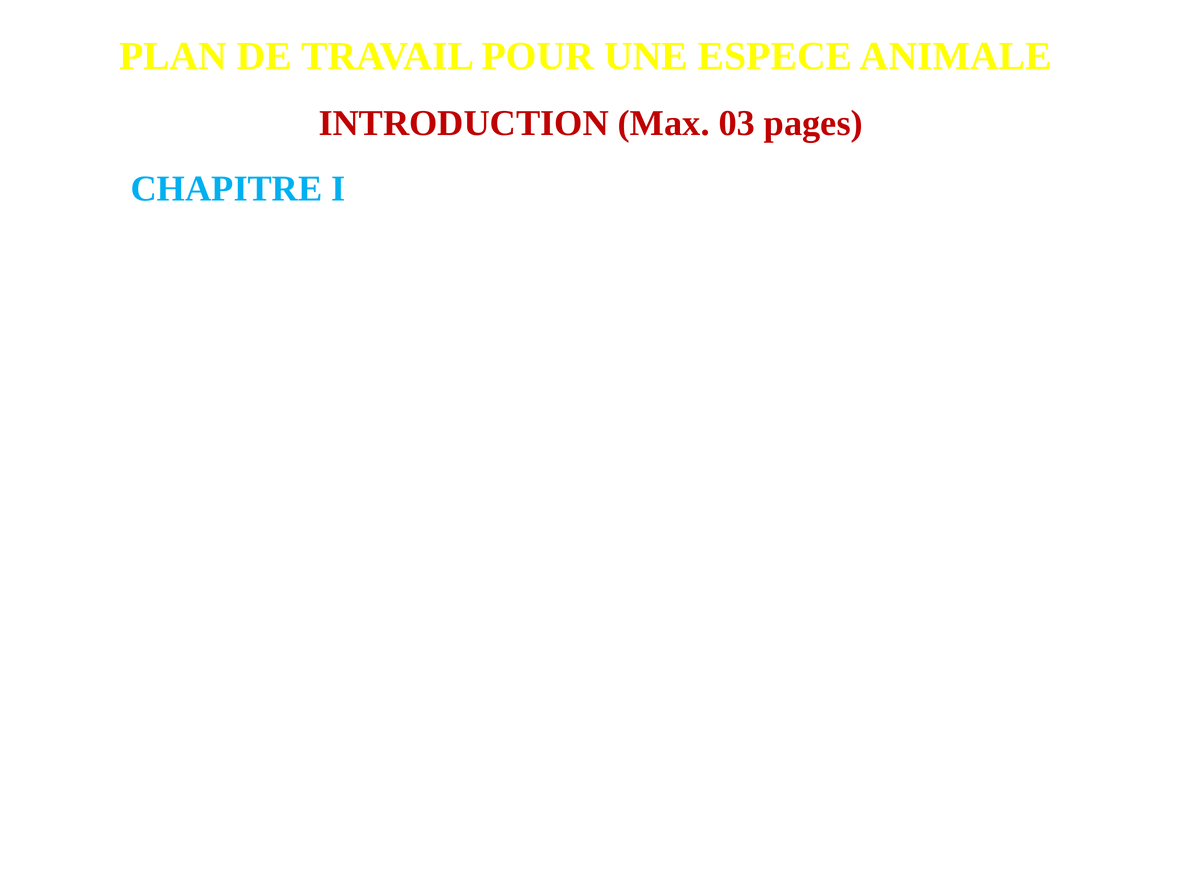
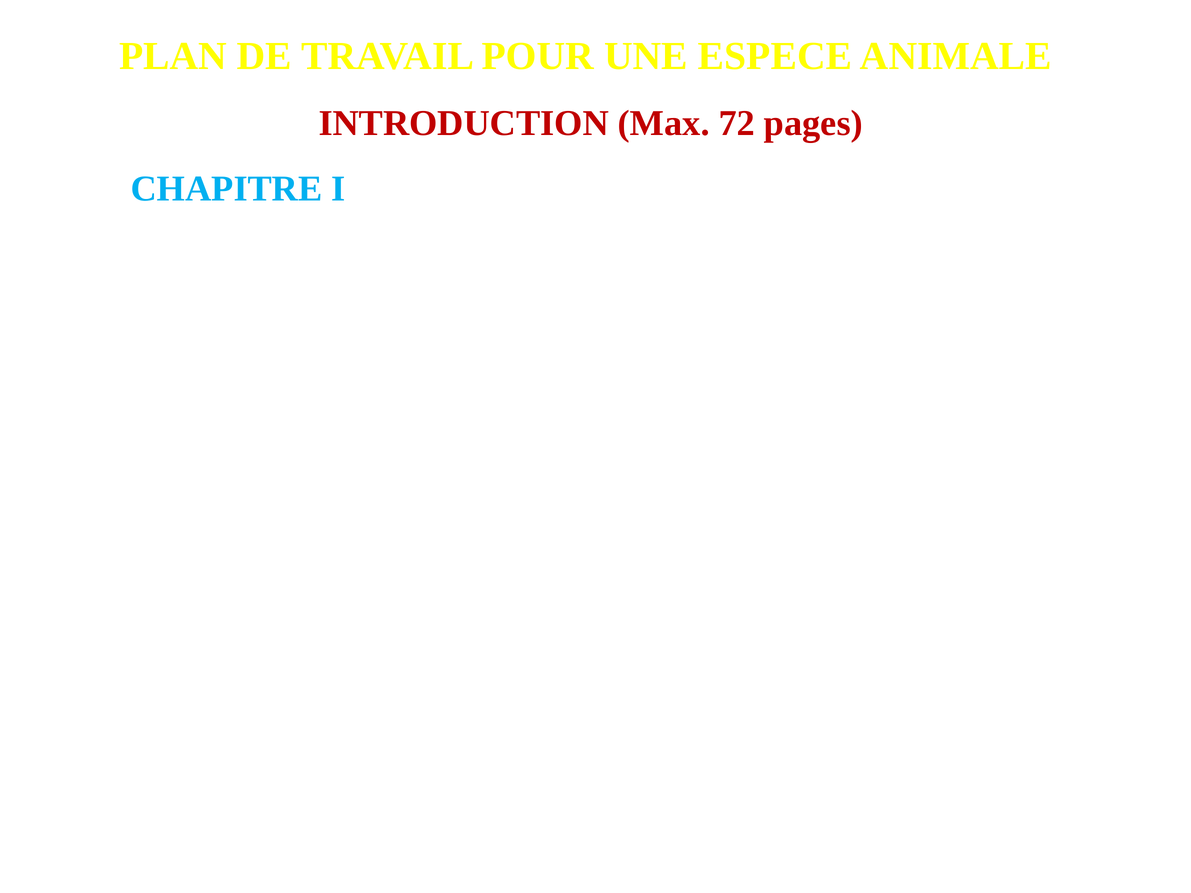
03: 03 -> 72
